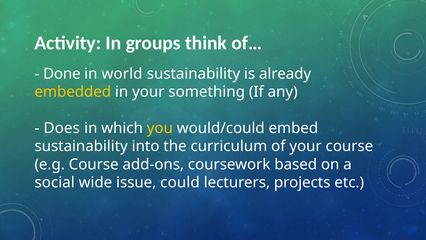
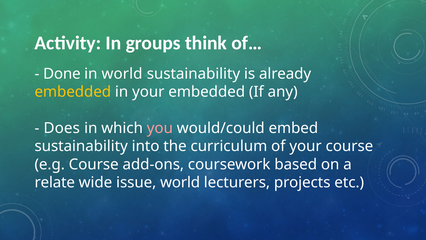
your something: something -> embedded
you colour: yellow -> pink
social: social -> relate
issue could: could -> world
